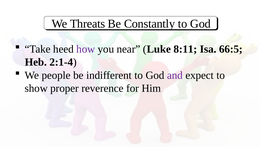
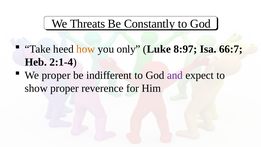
how colour: purple -> orange
near: near -> only
8:11: 8:11 -> 8:97
66:5: 66:5 -> 66:7
We people: people -> proper
